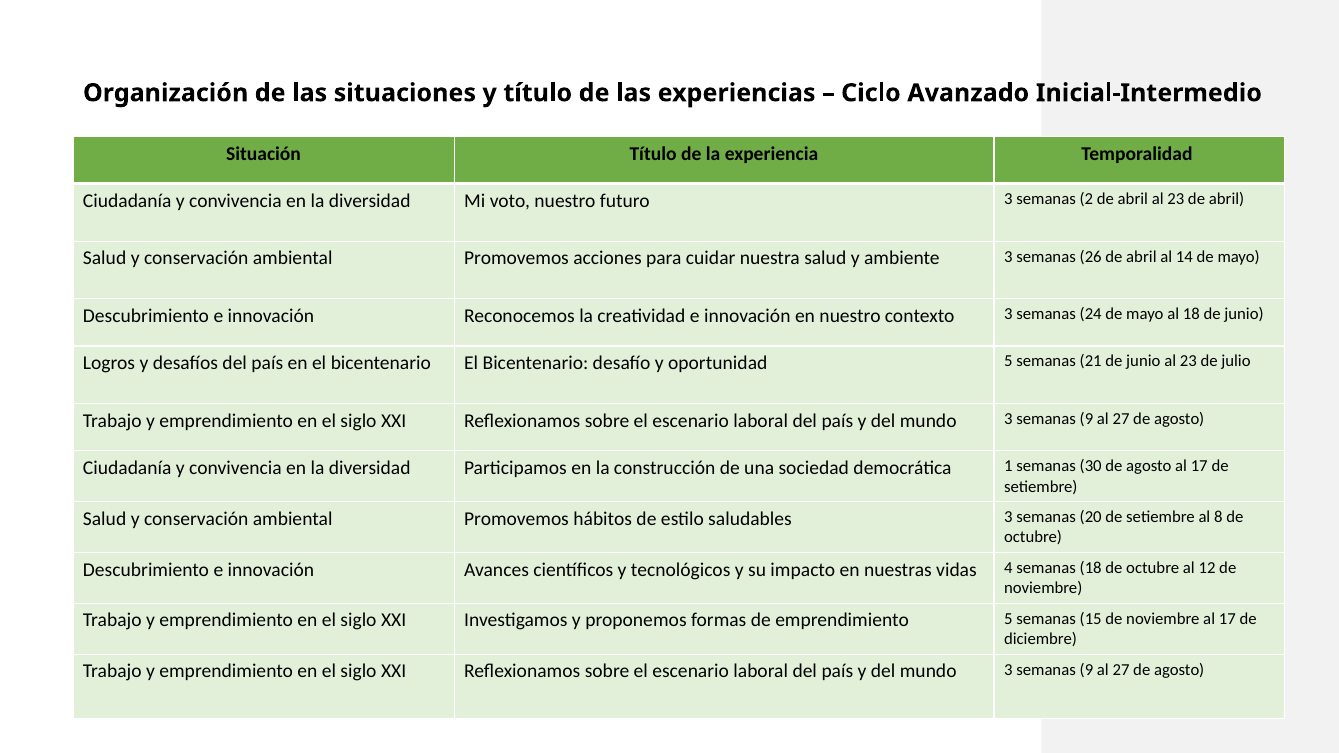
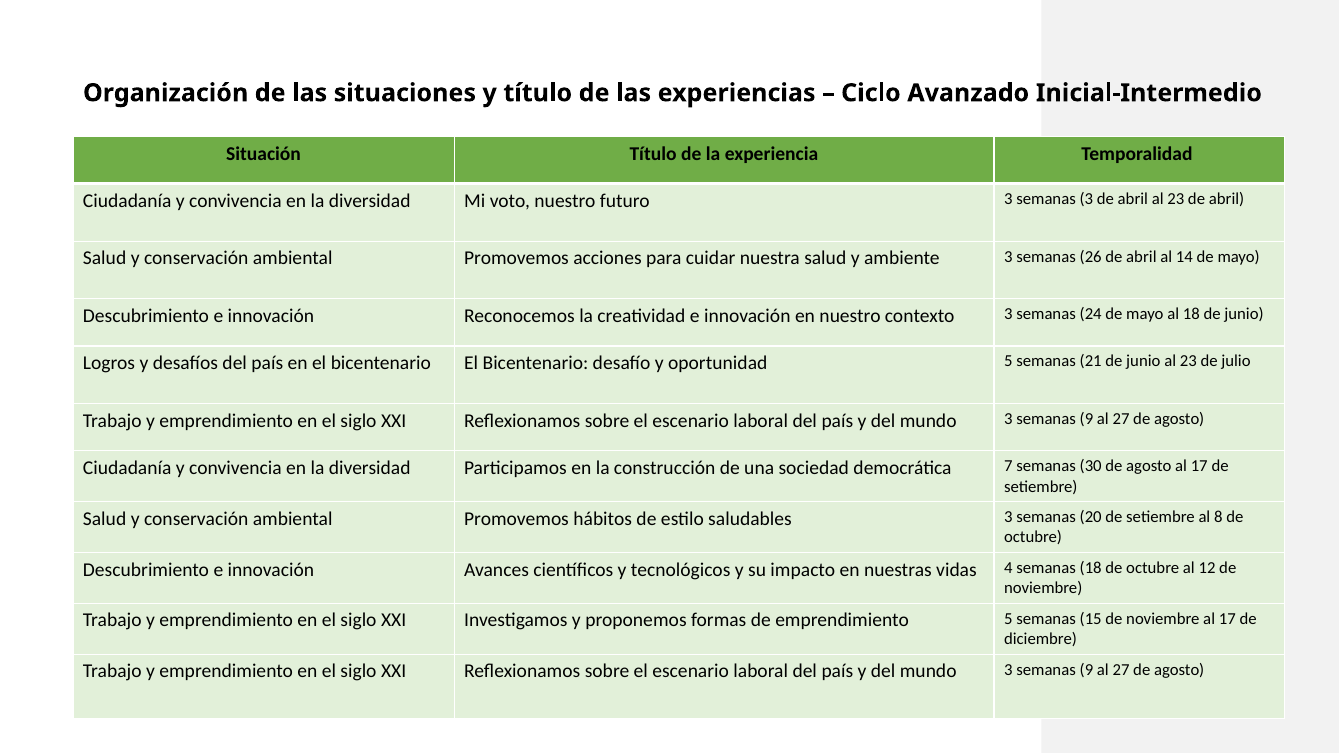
semanas 2: 2 -> 3
1: 1 -> 7
